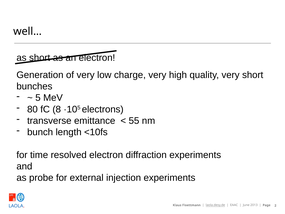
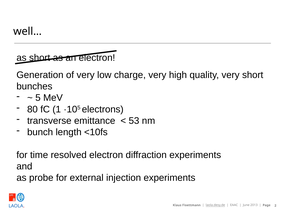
8: 8 -> 1
55: 55 -> 53
